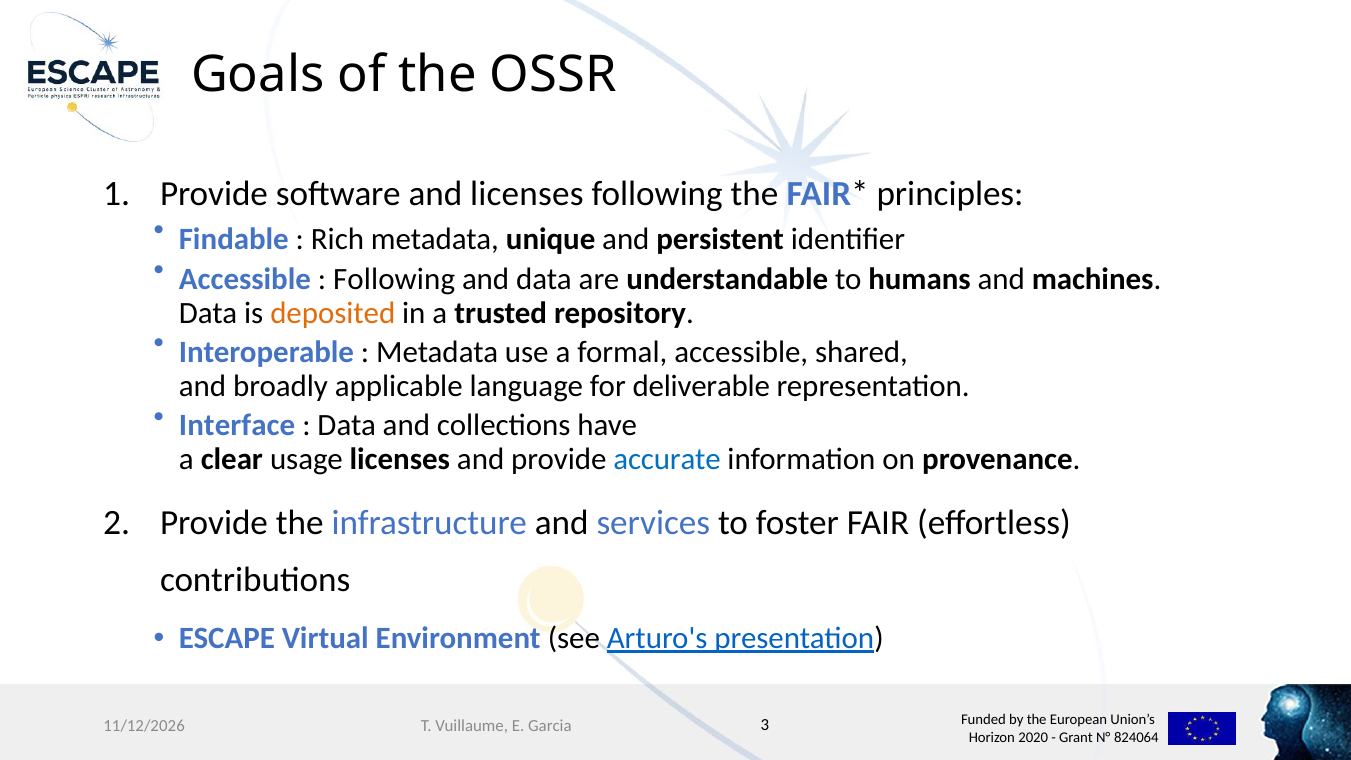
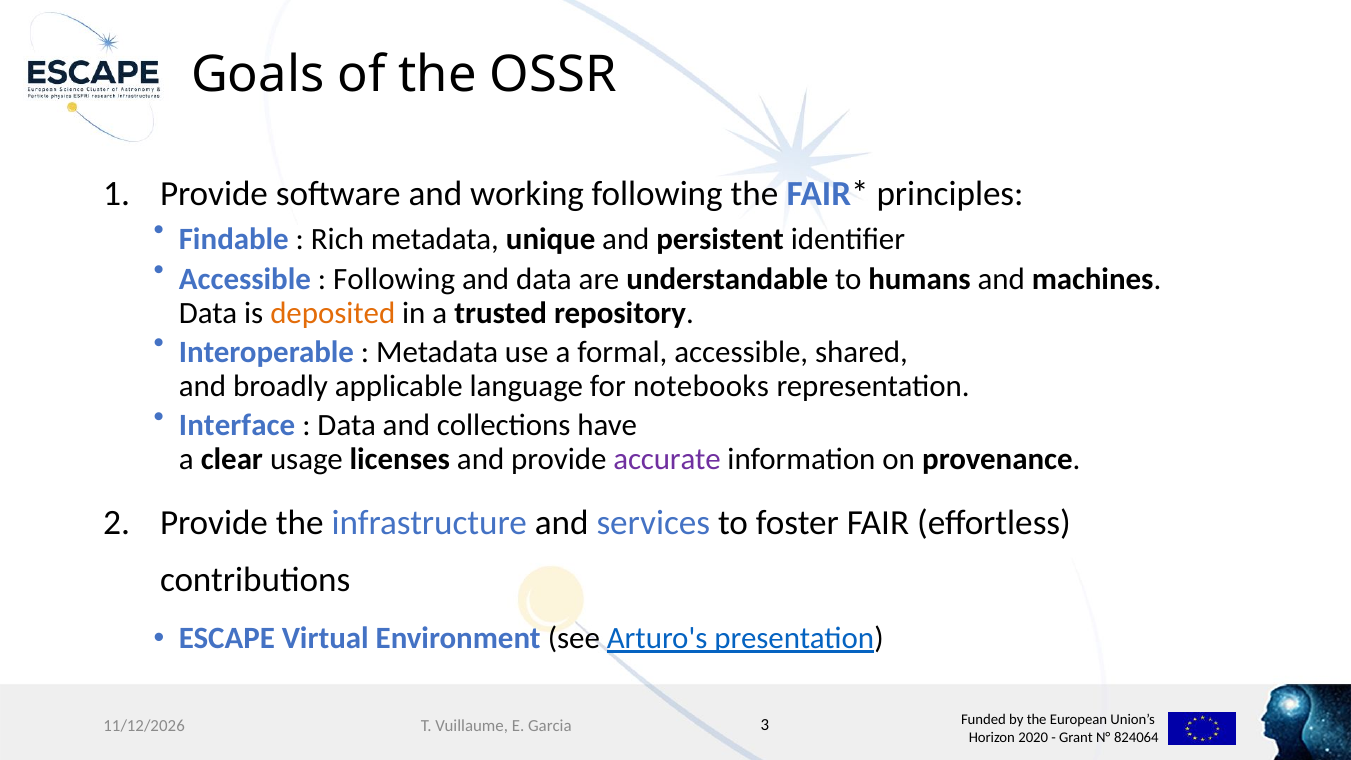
and licenses: licenses -> working
deliverable: deliverable -> notebooks
accurate colour: blue -> purple
